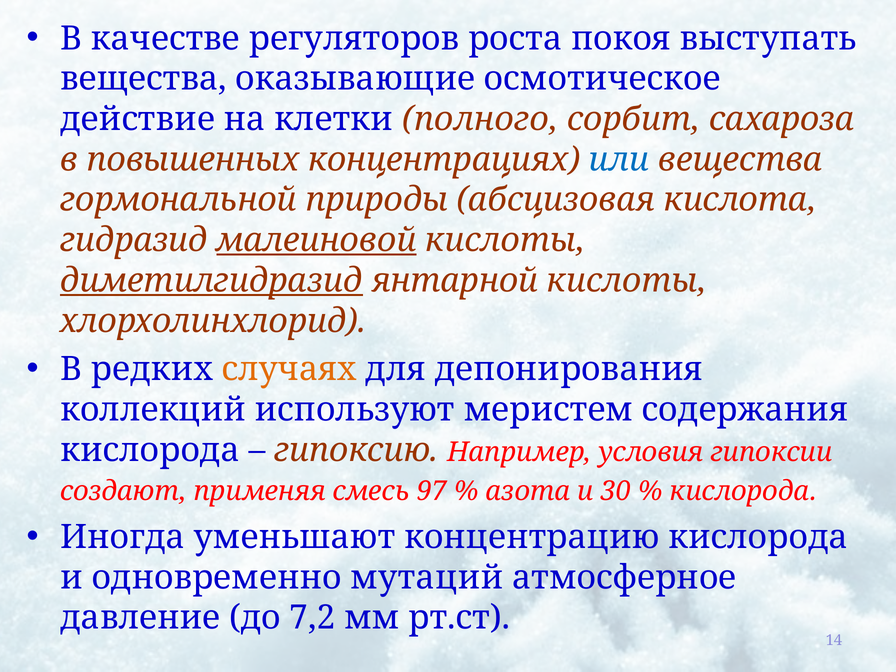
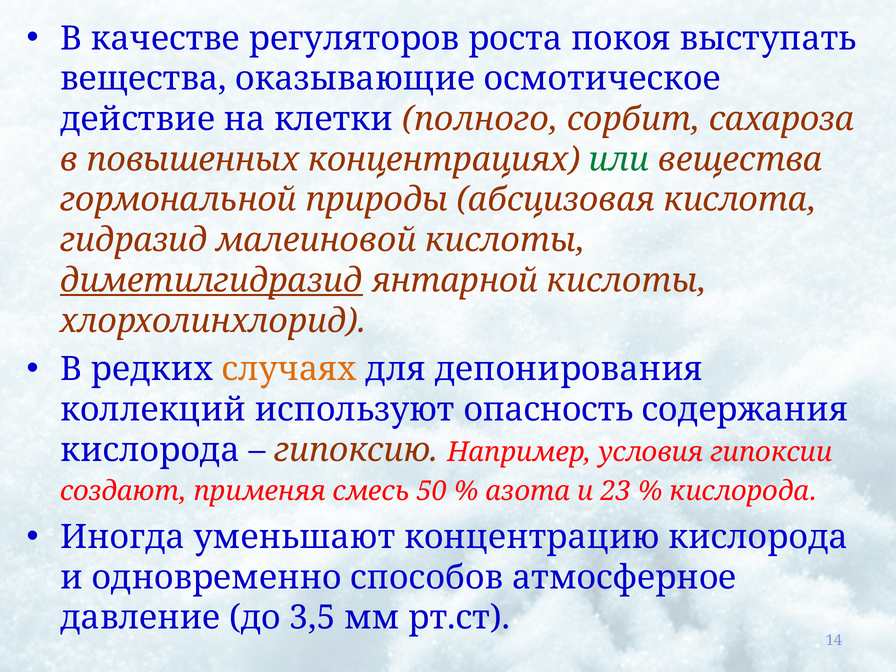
или colour: blue -> green
малеиновой underline: present -> none
меристем: меристем -> опасность
97: 97 -> 50
30: 30 -> 23
мутаций: мутаций -> способов
7,2: 7,2 -> 3,5
